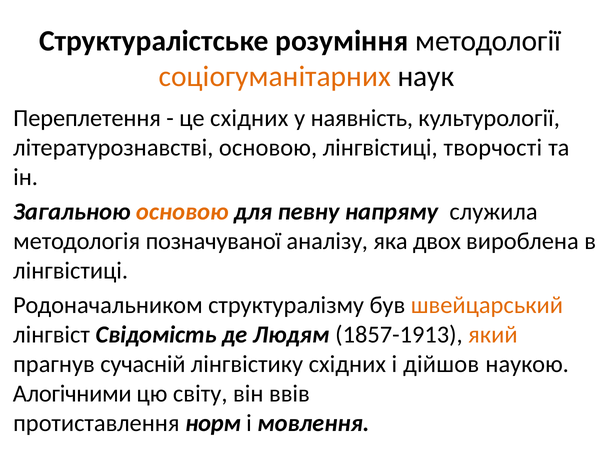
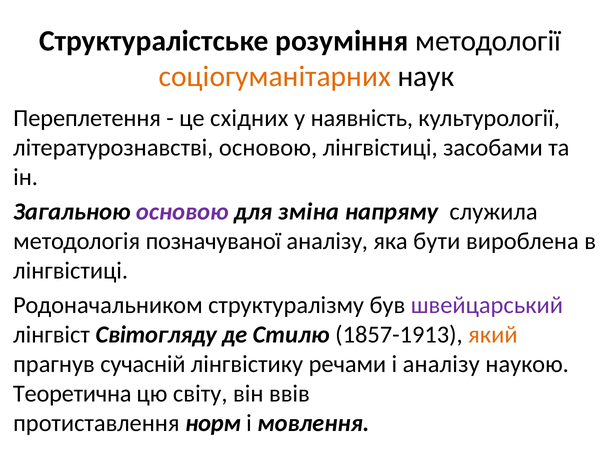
творчості: творчості -> засобами
основою at (182, 211) colour: orange -> purple
певну: певну -> зміна
двох: двох -> бути
швейцарський colour: orange -> purple
Свідомість: Свідомість -> Світогляду
Людям: Людям -> Стилю
лінгвістику східних: східних -> речами
і дійшов: дійшов -> аналізу
Алогічними: Алогічними -> Теоретична
